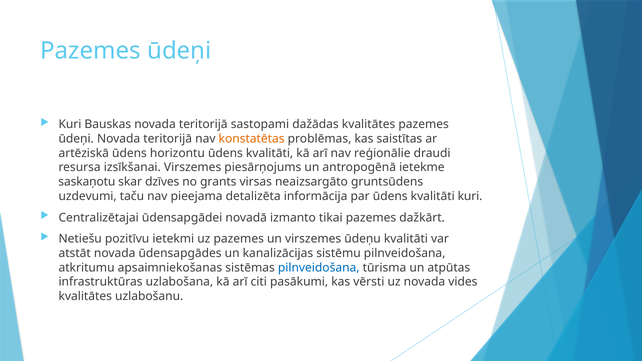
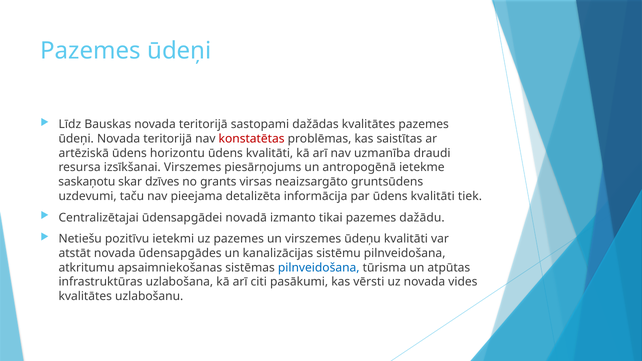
Kuri at (70, 124): Kuri -> Līdz
konstatētas colour: orange -> red
reģionālie: reģionālie -> uzmanība
kvalitāti kuri: kuri -> tiek
dažkārt: dažkārt -> dažādu
